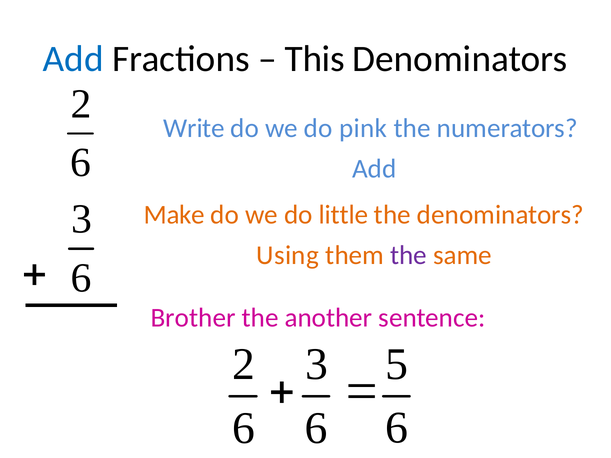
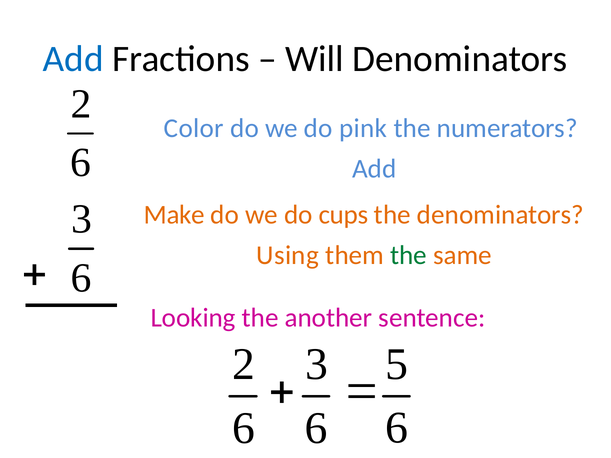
This: This -> Will
Write: Write -> Color
little: little -> cups
the at (409, 255) colour: purple -> green
Brother: Brother -> Looking
